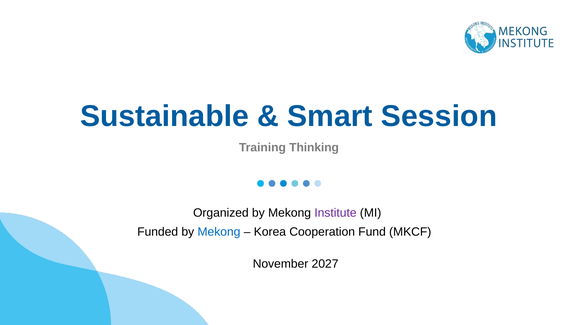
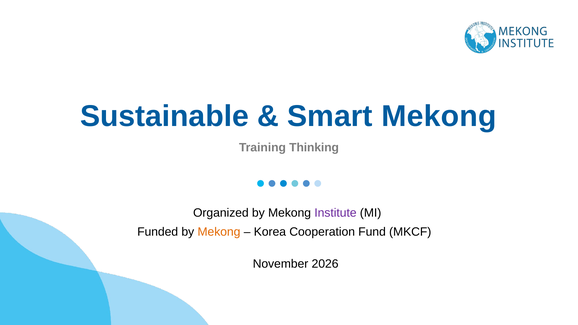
Smart Session: Session -> Mekong
Mekong at (219, 232) colour: blue -> orange
2027: 2027 -> 2026
